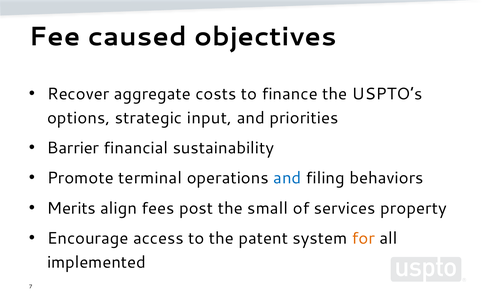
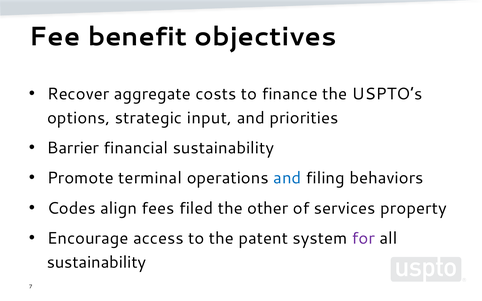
caused: caused -> benefit
Merits: Merits -> Codes
post: post -> filed
small: small -> other
for colour: orange -> purple
implemented at (96, 263): implemented -> sustainability
